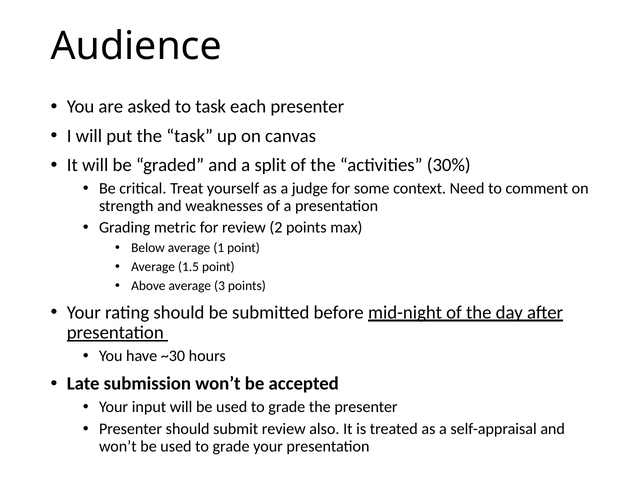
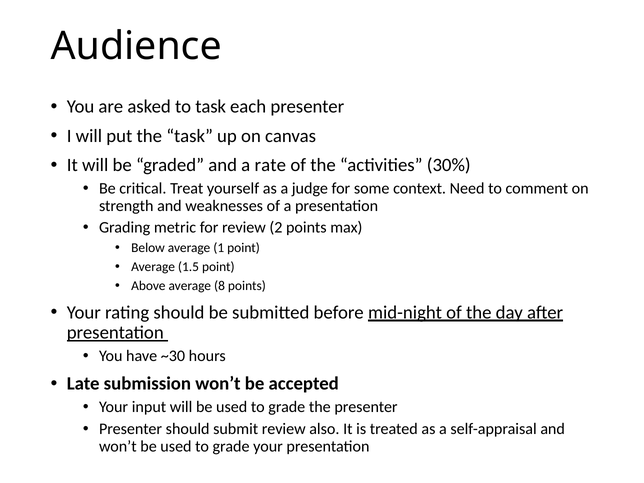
split: split -> rate
3: 3 -> 8
